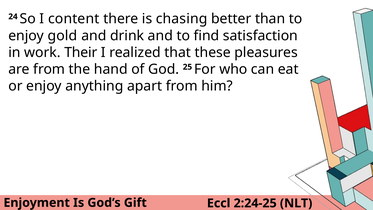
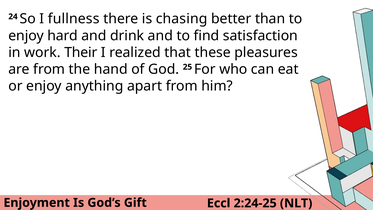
content: content -> fullness
gold: gold -> hard
